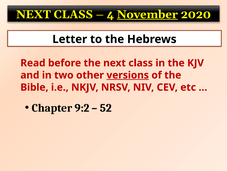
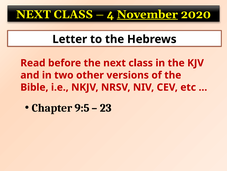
versions underline: present -> none
9:2: 9:2 -> 9:5
52: 52 -> 23
